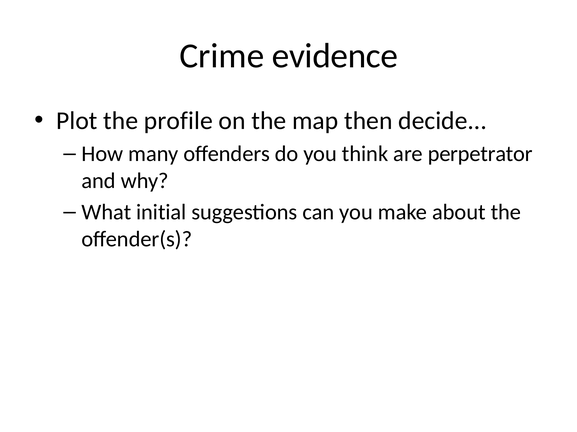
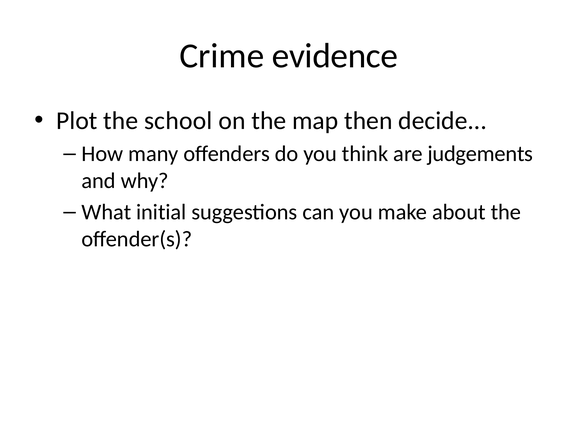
profile: profile -> school
perpetrator: perpetrator -> judgements
